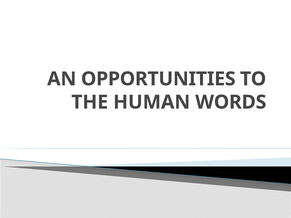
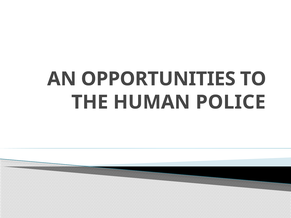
WORDS: WORDS -> POLICE
